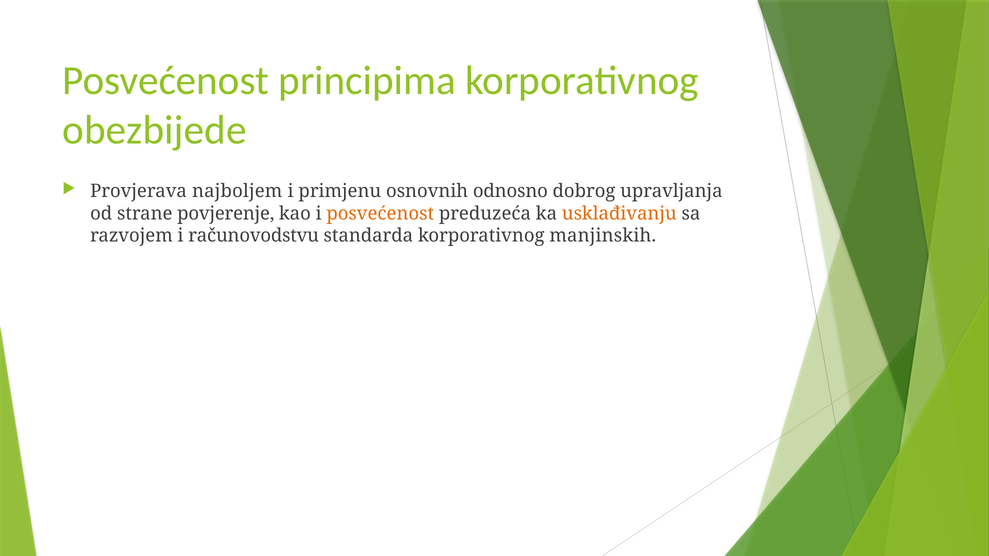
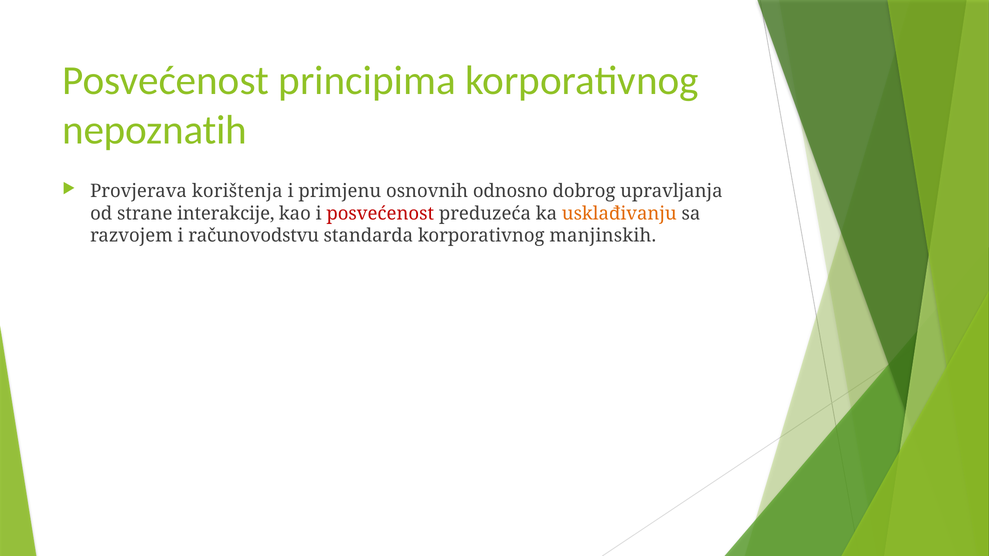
obezbijede: obezbijede -> nepoznatih
najboljem: najboljem -> korištenja
povjerenje: povjerenje -> interakcije
posvećenost at (380, 214) colour: orange -> red
